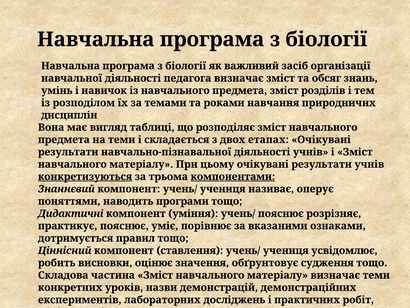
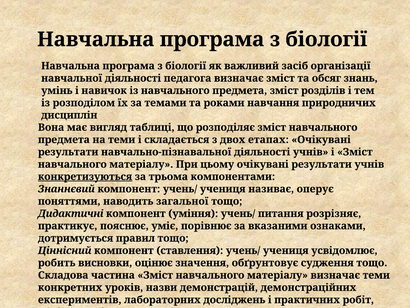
компонентами underline: present -> none
програми: програми -> загальної
учень/ пояснює: пояснює -> питання
